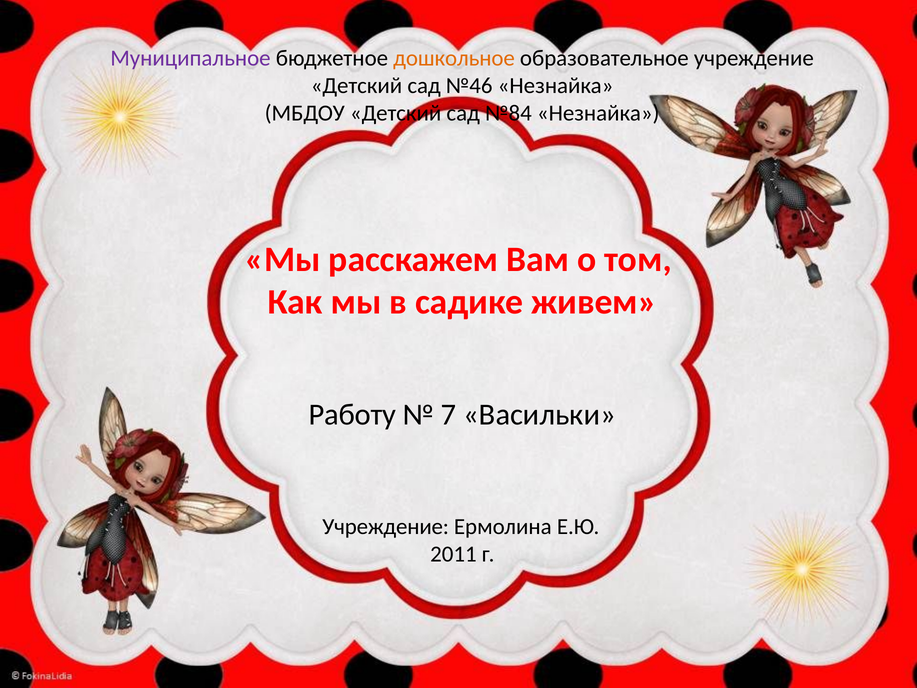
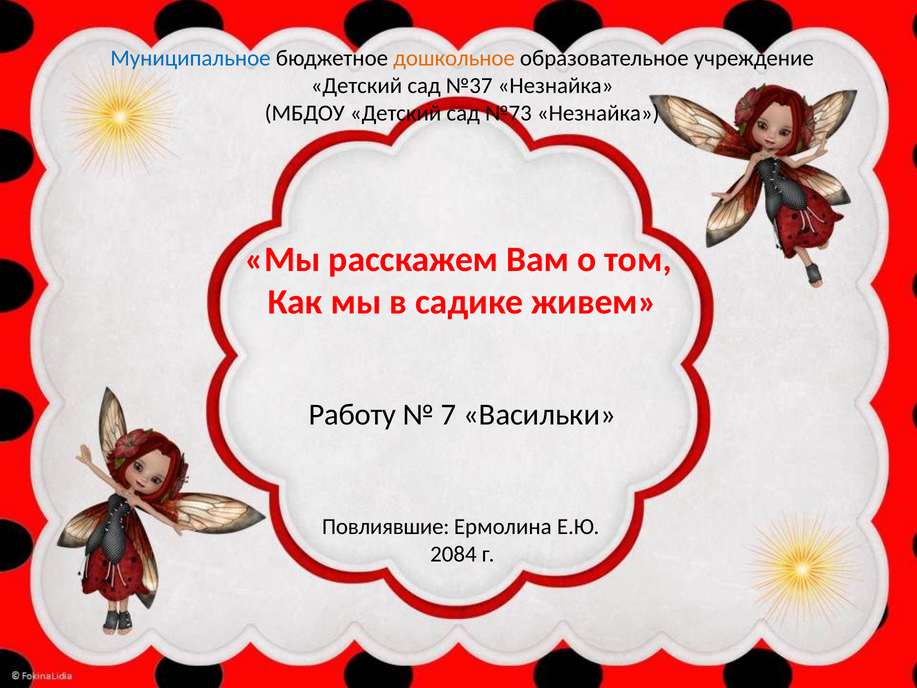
Муниципальное colour: purple -> blue
№46: №46 -> №37
№84: №84 -> №73
Учреждение at (386, 527): Учреждение -> Повлиявшие
2011: 2011 -> 2084
